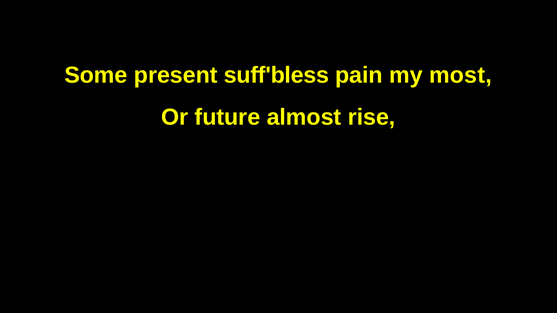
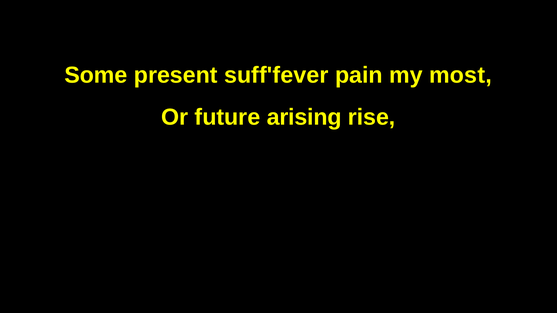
suff'bless: suff'bless -> suff'fever
almost: almost -> arising
